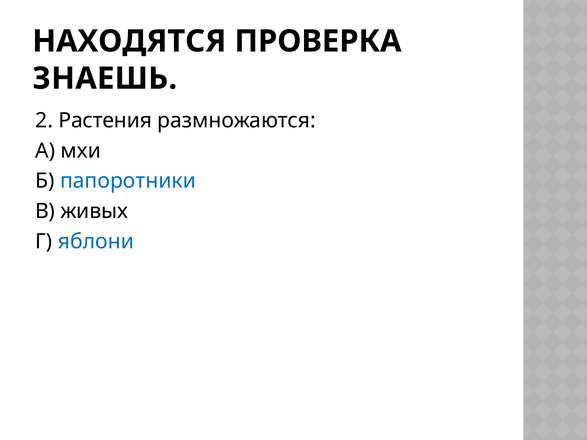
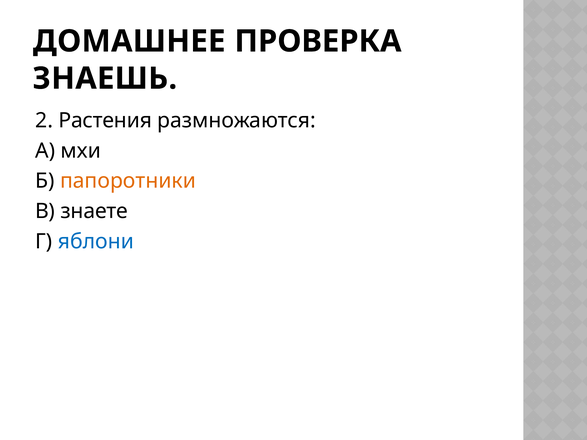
НАХОДЯТСЯ: НАХОДЯТСЯ -> ДОМАШНЕЕ
папоротники colour: blue -> orange
живых: живых -> знаете
